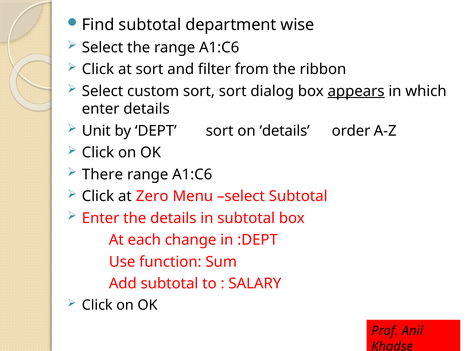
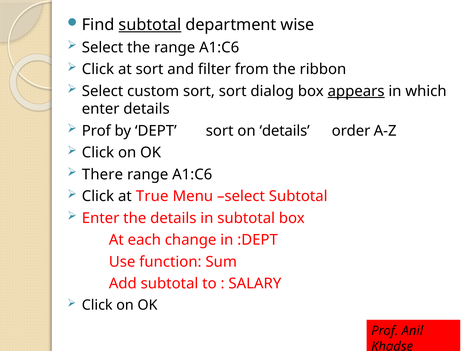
subtotal at (150, 25) underline: none -> present
Unit at (96, 131): Unit -> Prof
Zero: Zero -> True
